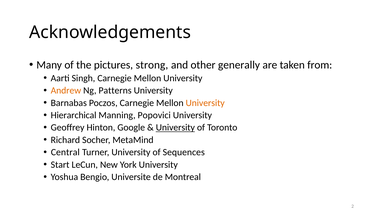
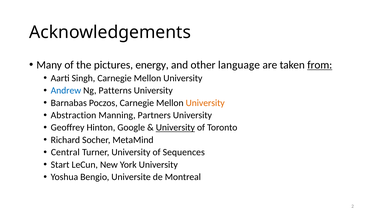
strong: strong -> energy
generally: generally -> language
from underline: none -> present
Andrew colour: orange -> blue
Hierarchical: Hierarchical -> Abstraction
Popovici: Popovici -> Partners
